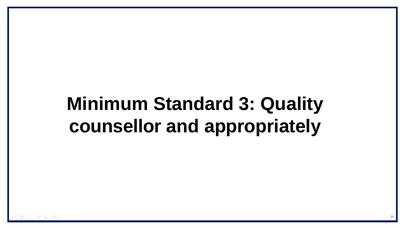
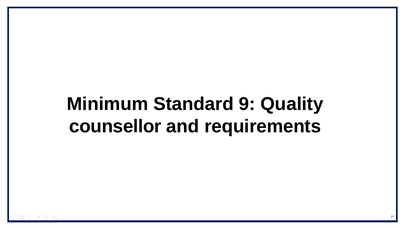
3: 3 -> 9
appropriately: appropriately -> requirements
